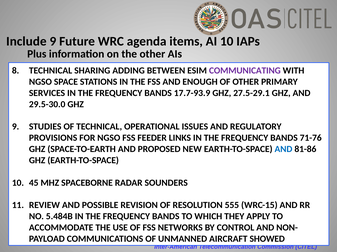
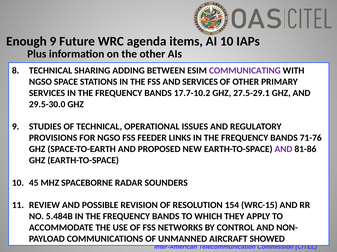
Include: Include -> Enough
AND ENOUGH: ENOUGH -> SERVICES
17.7-93.9: 17.7-93.9 -> 17.7-10.2
AND at (283, 150) colour: blue -> purple
555: 555 -> 154
